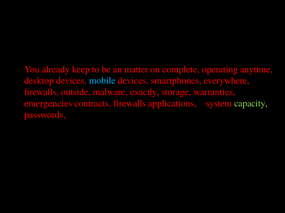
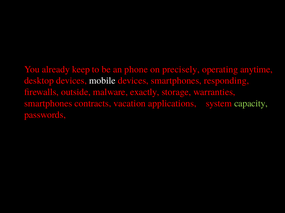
matter: matter -> phone
complete: complete -> precisely
mobile colour: light blue -> white
everywhere: everywhere -> responding
emergencies at (48, 104): emergencies -> smartphones
contracts firewalls: firewalls -> vacation
